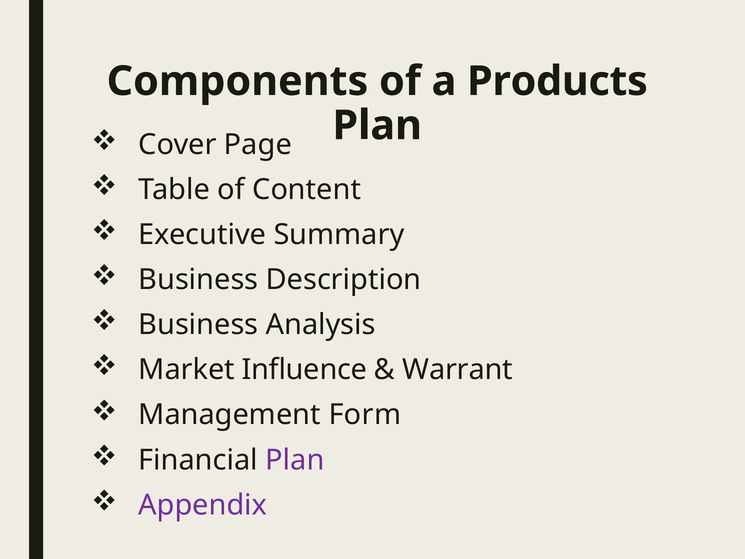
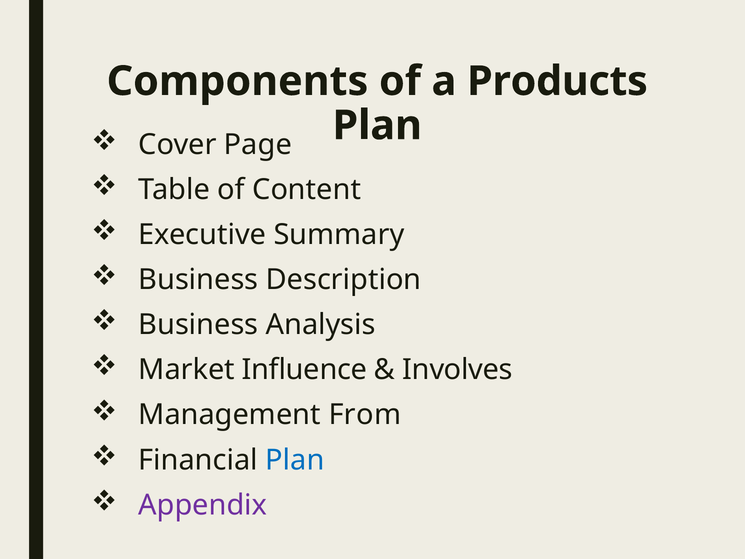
Warrant: Warrant -> Involves
Form: Form -> From
Plan at (295, 460) colour: purple -> blue
